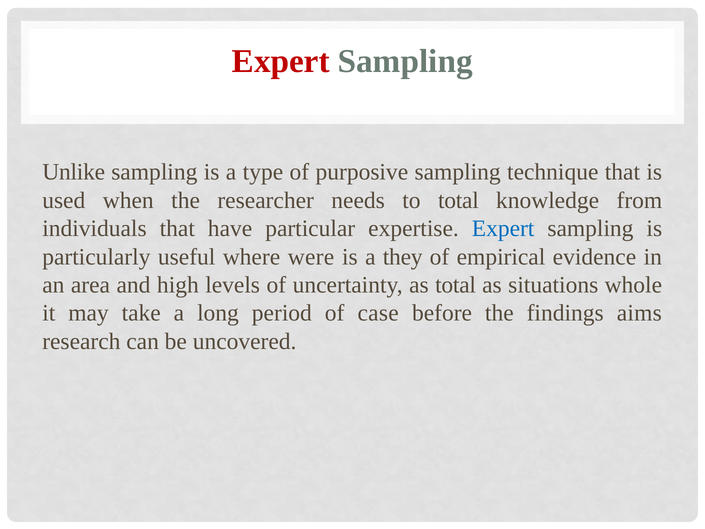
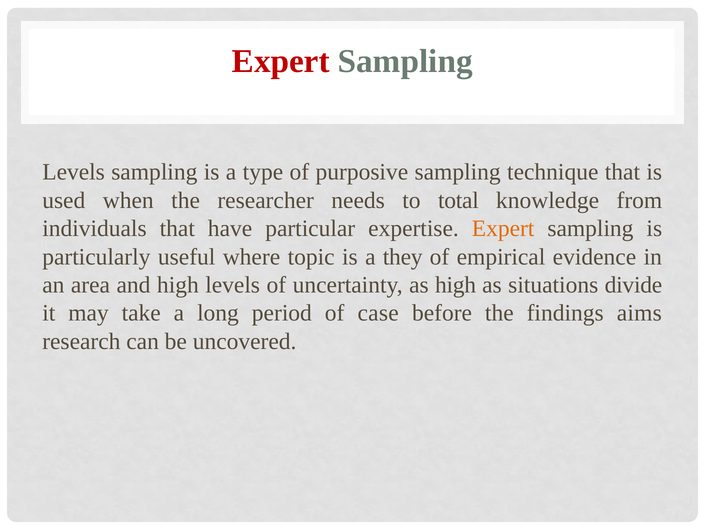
Unlike at (74, 172): Unlike -> Levels
Expert at (503, 228) colour: blue -> orange
were: were -> topic
as total: total -> high
whole: whole -> divide
